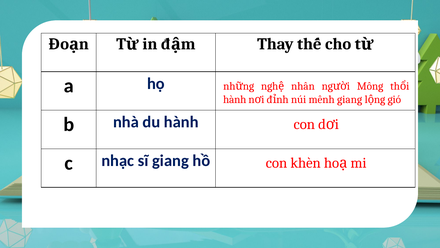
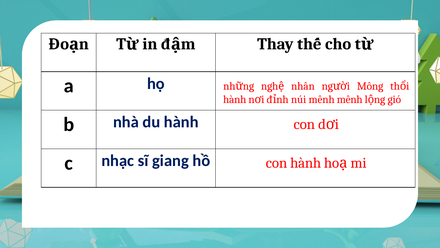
mênh giang: giang -> mênh
con khèn: khèn -> hành
